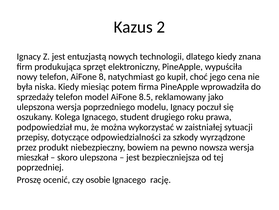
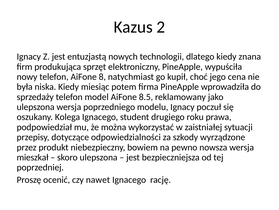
osobie: osobie -> nawet
